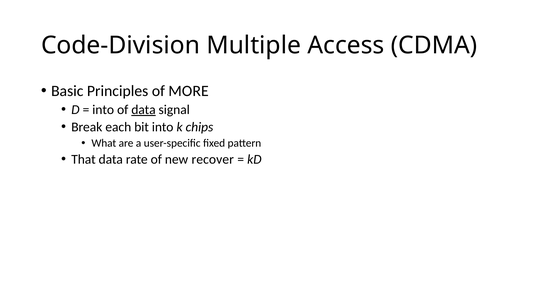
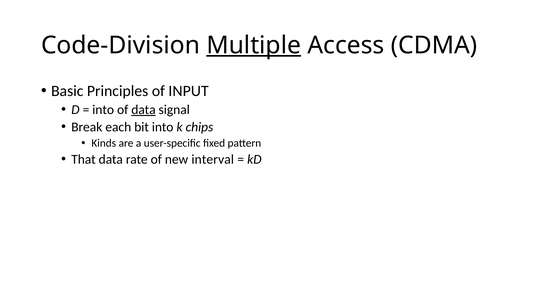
Multiple underline: none -> present
MORE: MORE -> INPUT
What: What -> Kinds
recover: recover -> interval
